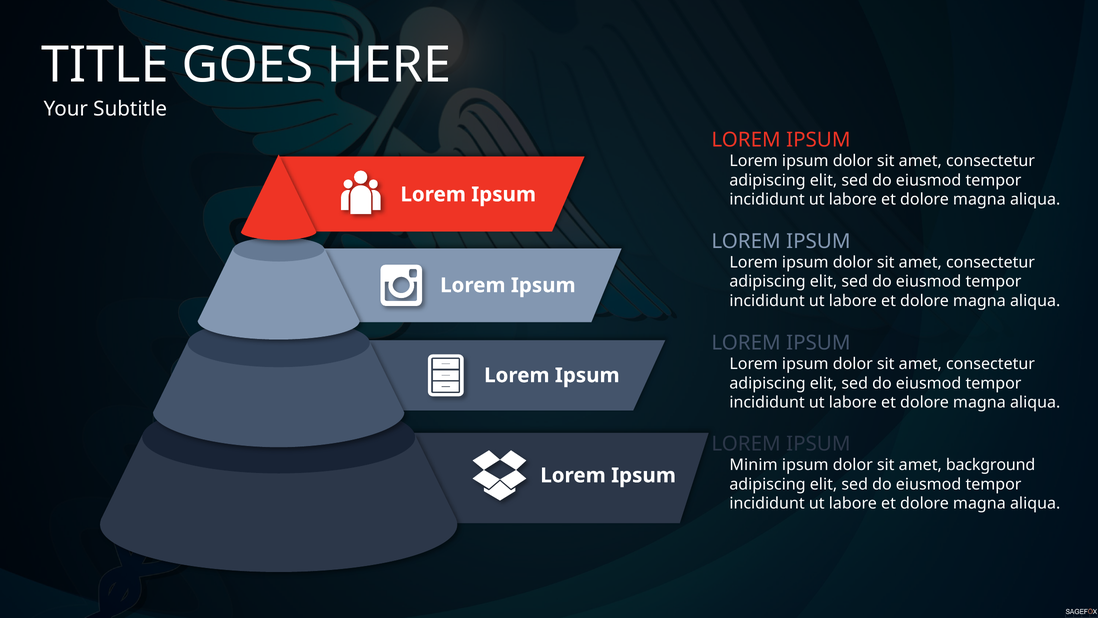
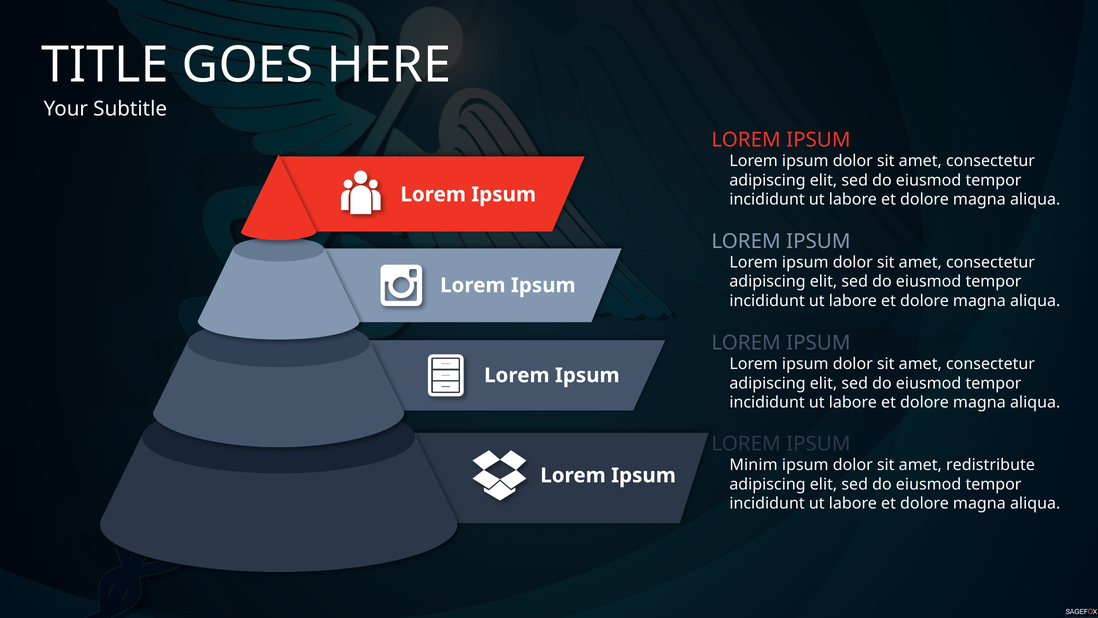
background: background -> redistribute
